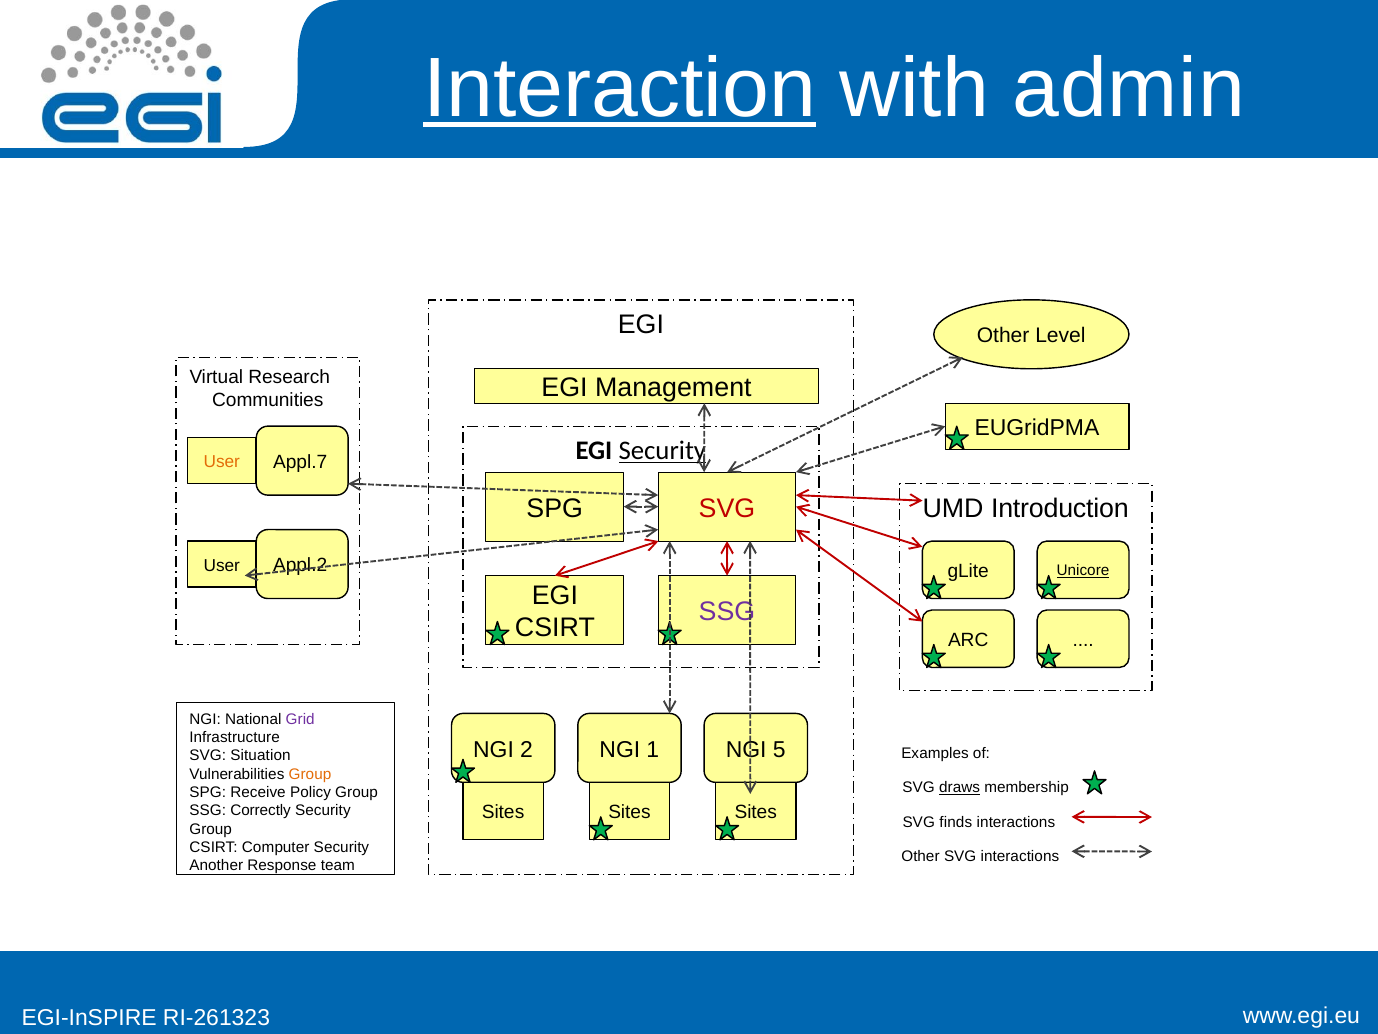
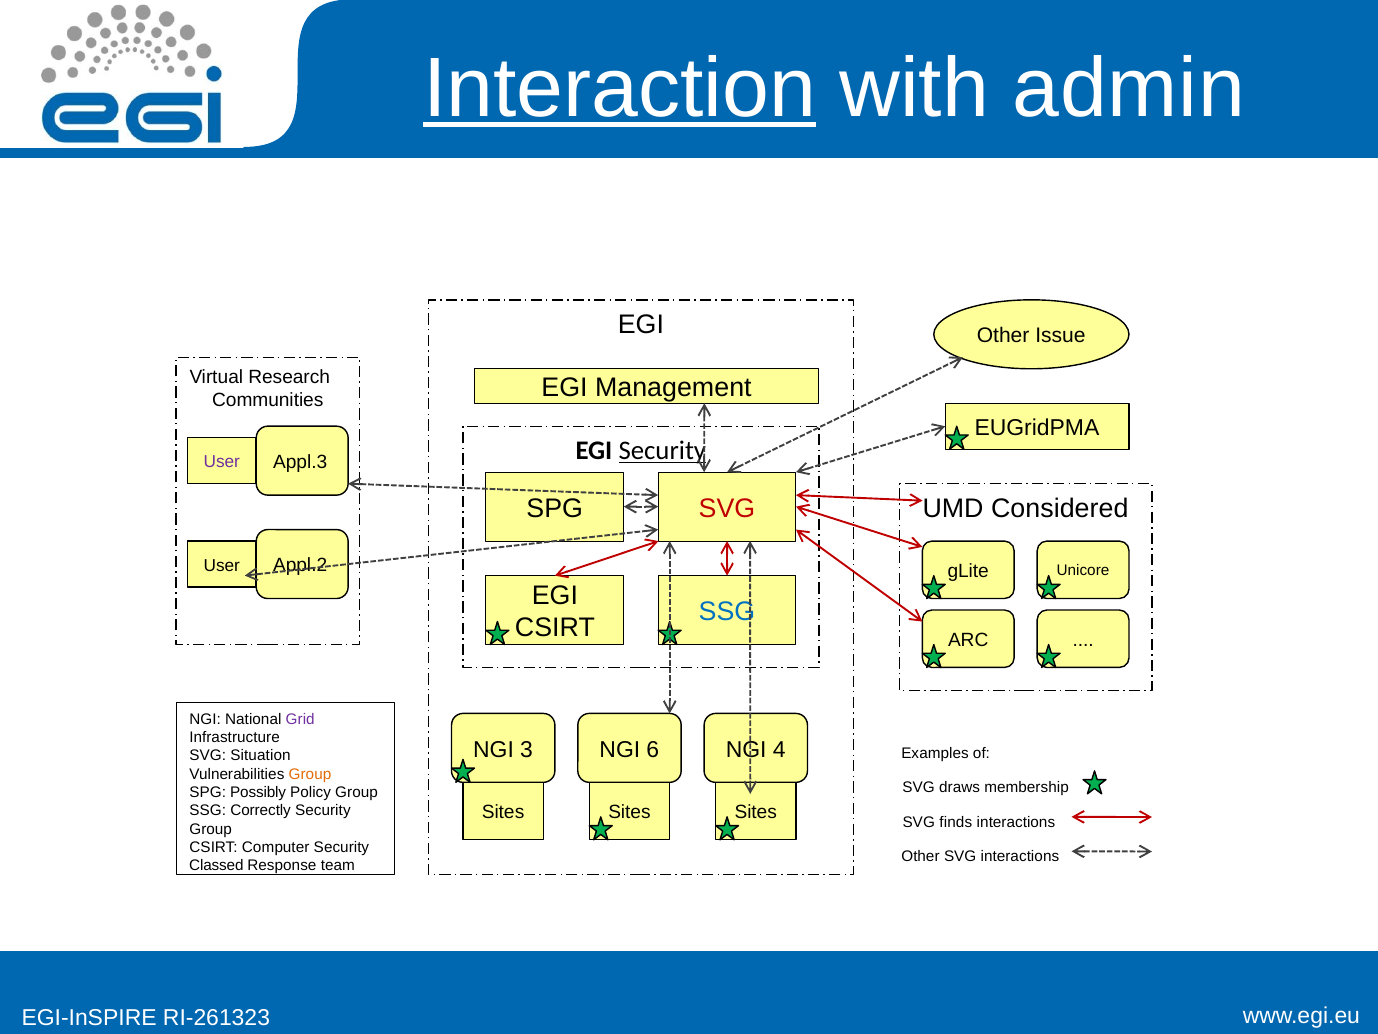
Level: Level -> Issue
Appl.7: Appl.7 -> Appl.3
User at (222, 462) colour: orange -> purple
Introduction: Introduction -> Considered
Unicore underline: present -> none
SSG at (727, 612) colour: purple -> blue
2: 2 -> 3
1: 1 -> 6
5: 5 -> 4
draws underline: present -> none
Receive: Receive -> Possibly
Another: Another -> Classed
